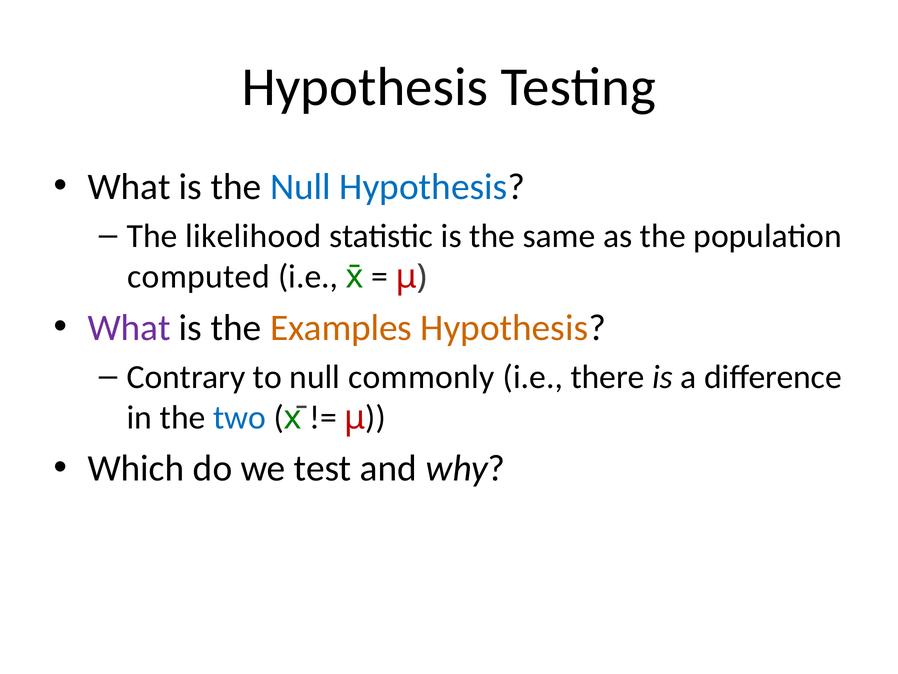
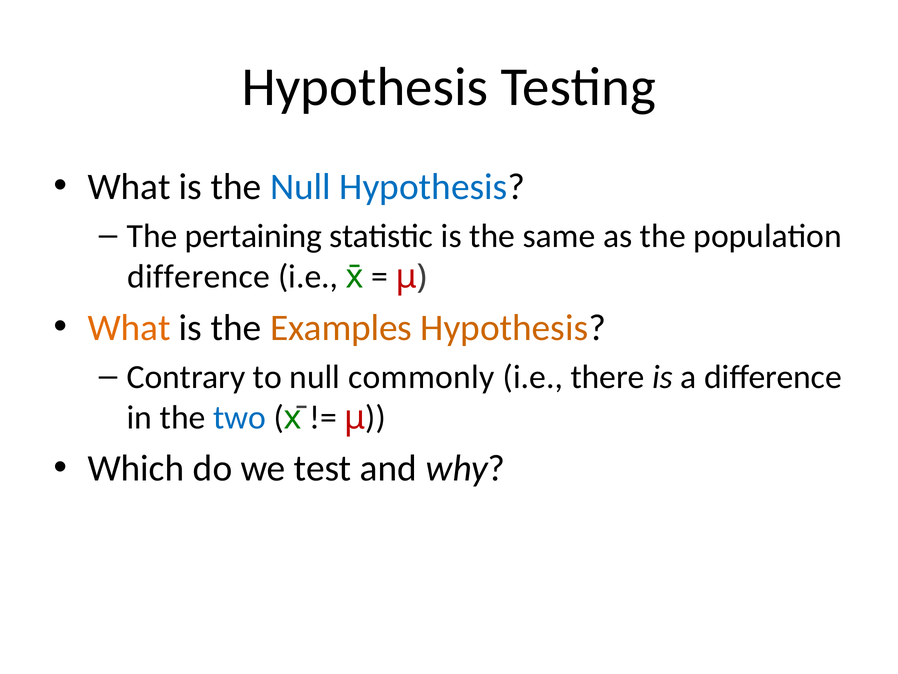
likelihood: likelihood -> pertaining
computed at (199, 277): computed -> difference
What at (129, 327) colour: purple -> orange
